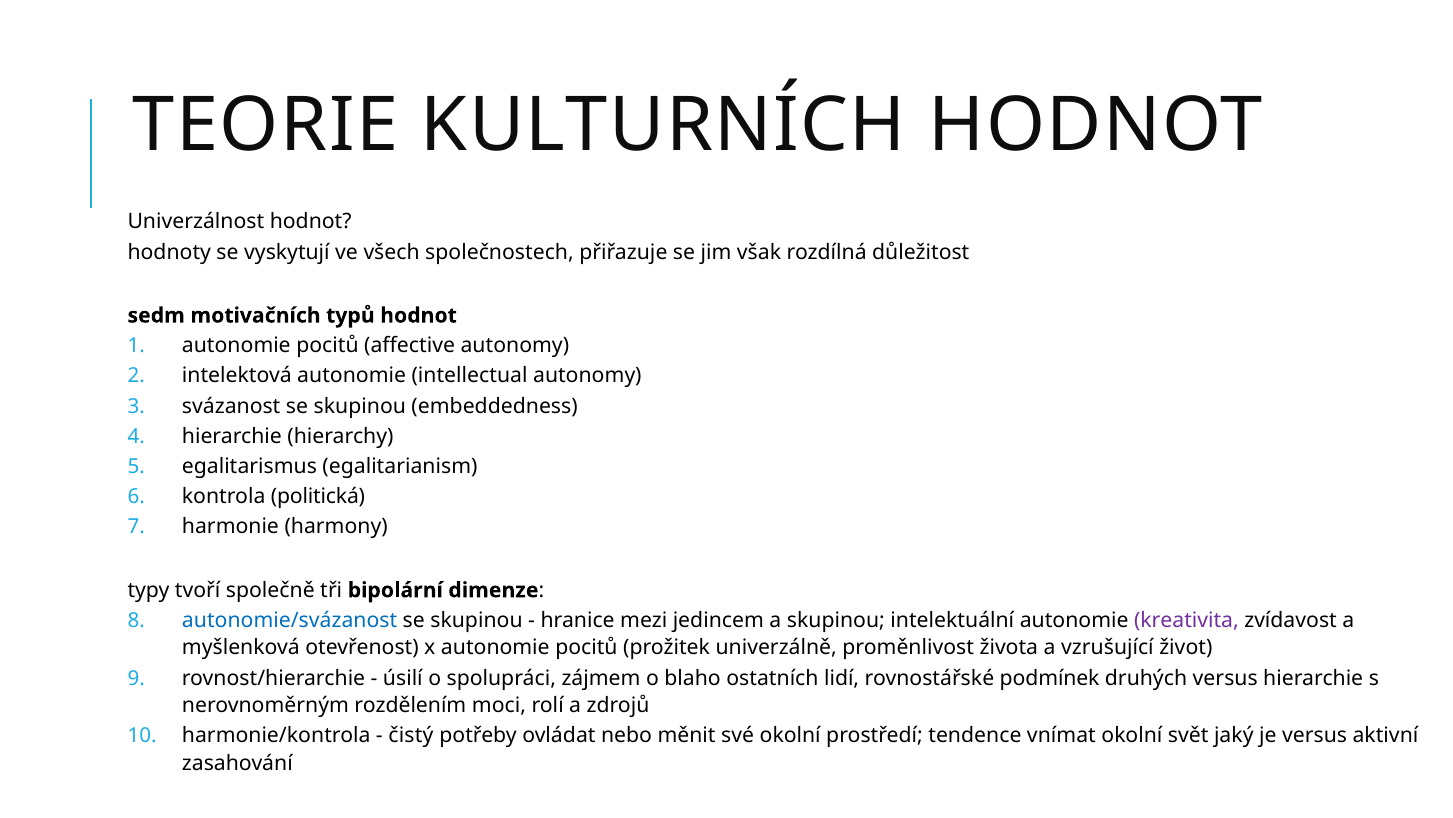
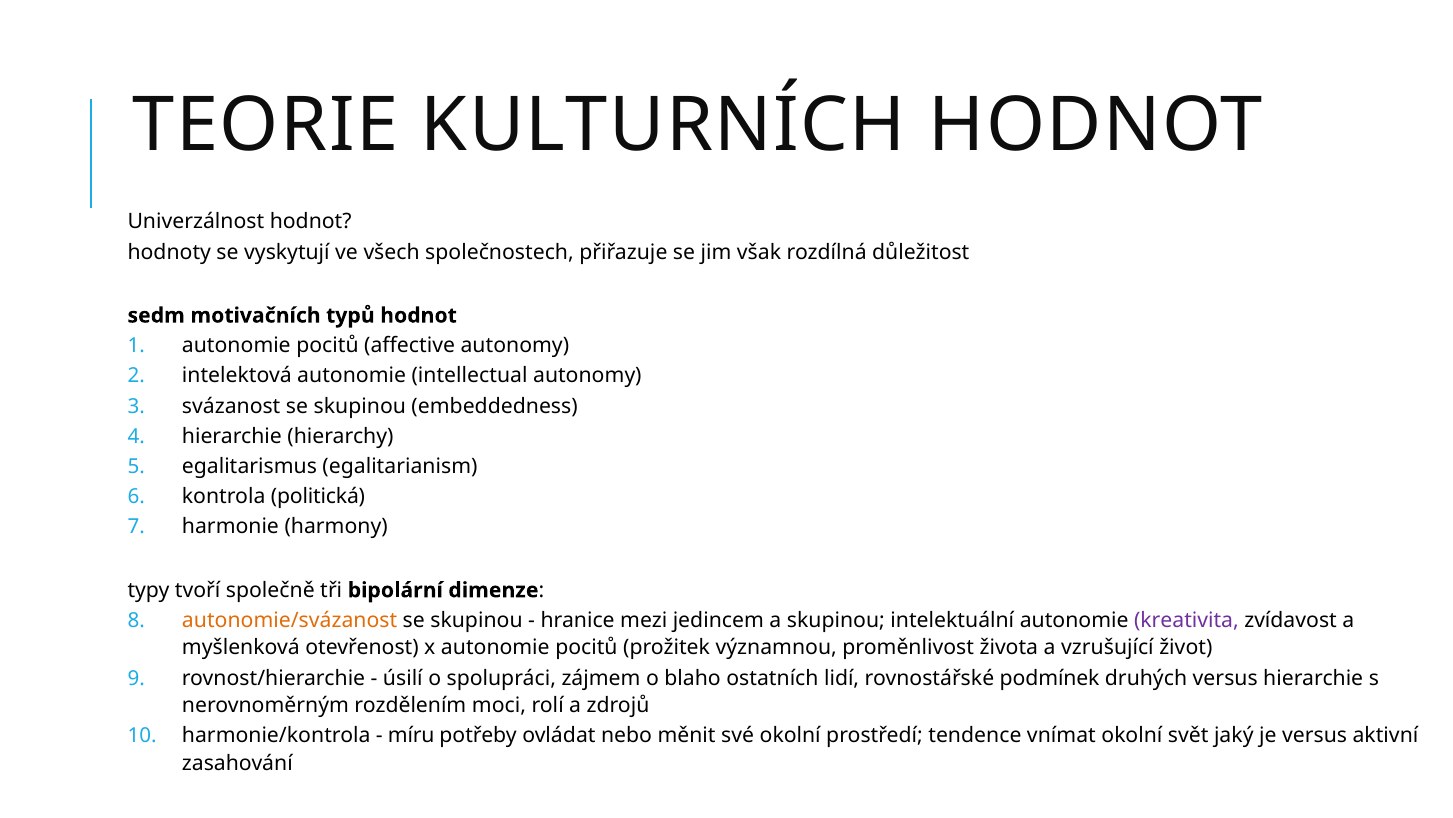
autonomie/svázanost colour: blue -> orange
univerzálně: univerzálně -> významnou
čistý: čistý -> míru
